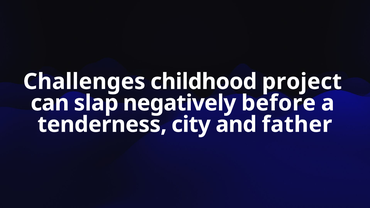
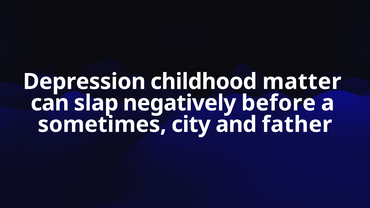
Challenges: Challenges -> Depression
project: project -> matter
tenderness: tenderness -> sometimes
